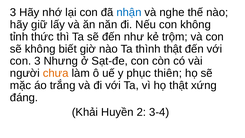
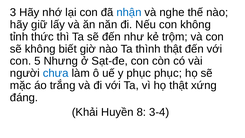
con 3: 3 -> 5
chưa colour: orange -> blue
phục thiên: thiên -> phục
2: 2 -> 8
